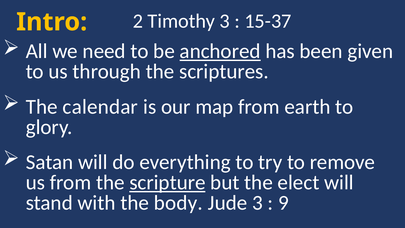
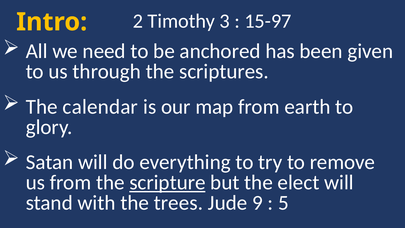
15-37: 15-37 -> 15-97
anchored underline: present -> none
body: body -> trees
Jude 3: 3 -> 9
9: 9 -> 5
